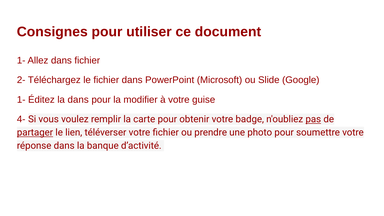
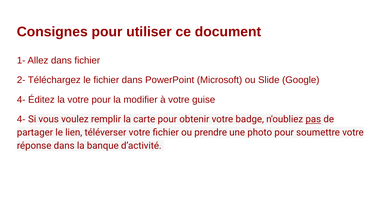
1- at (21, 100): 1- -> 4-
la dans: dans -> votre
partager underline: present -> none
